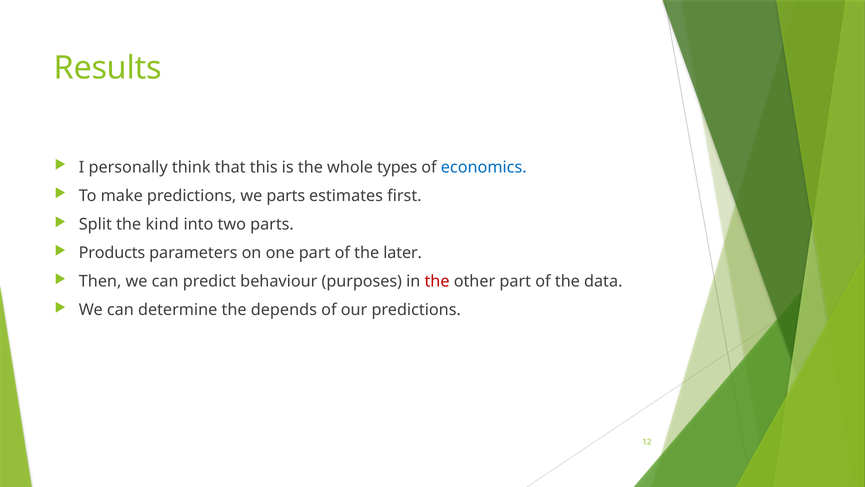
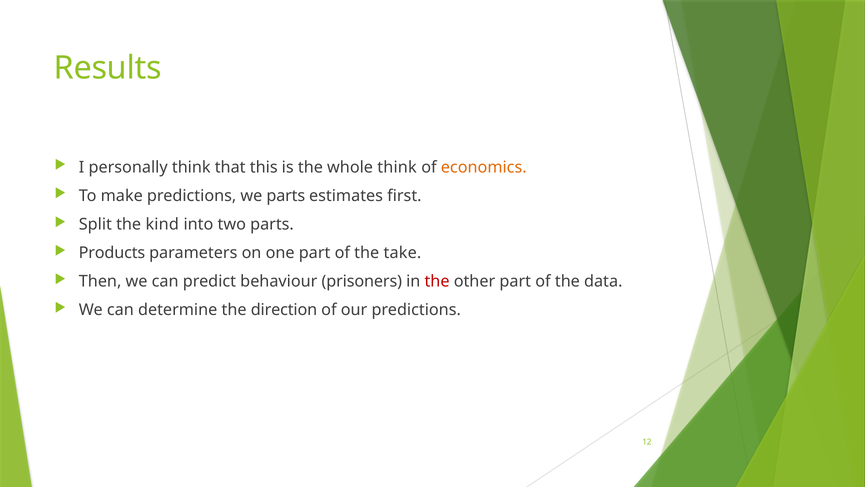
whole types: types -> think
economics colour: blue -> orange
later: later -> take
purposes: purposes -> prisoners
depends: depends -> direction
